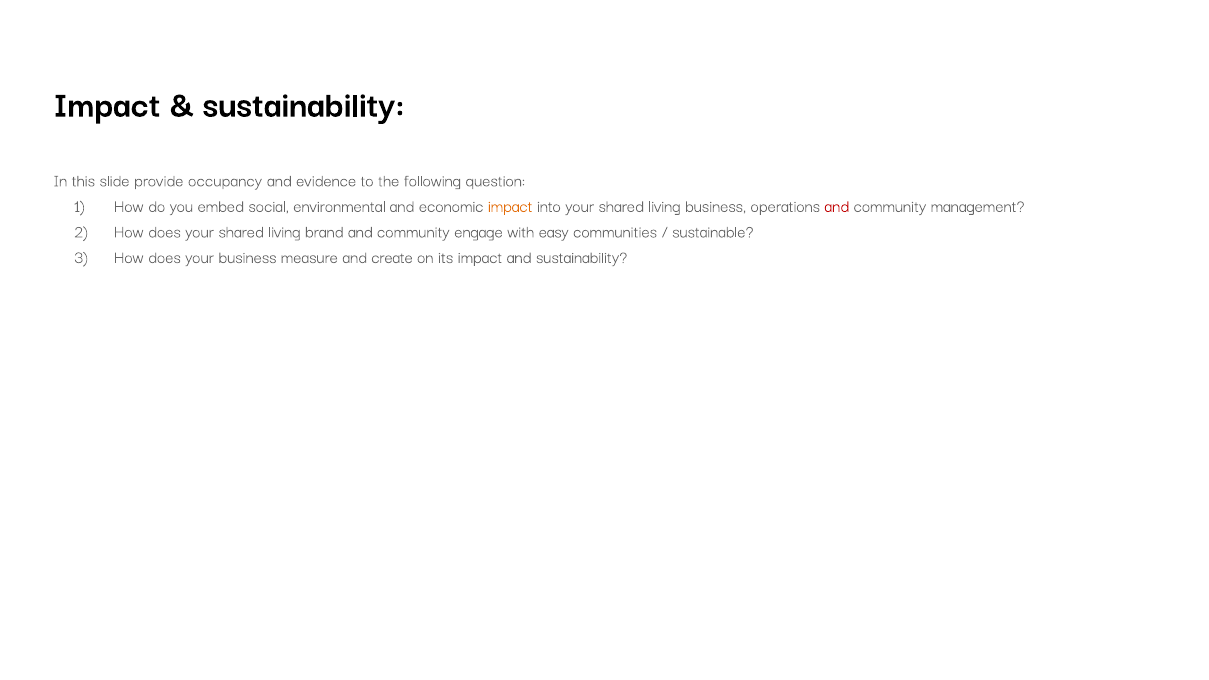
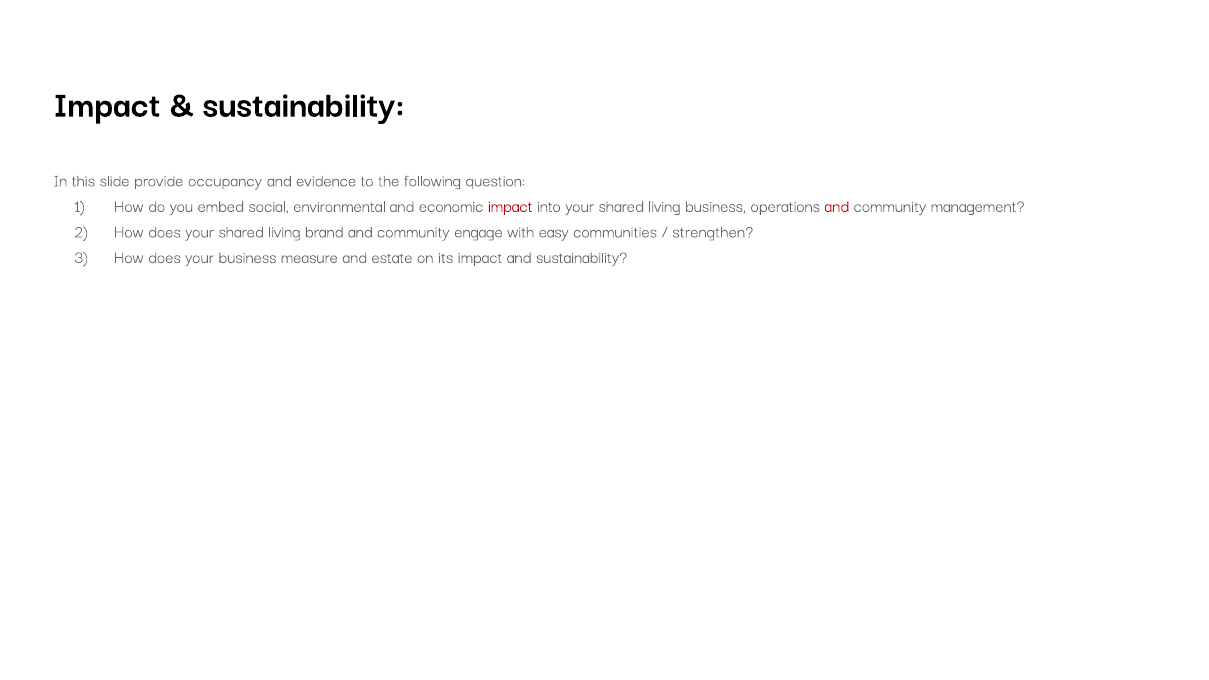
impact at (510, 206) colour: orange -> red
sustainable: sustainable -> strengthen
create: create -> estate
